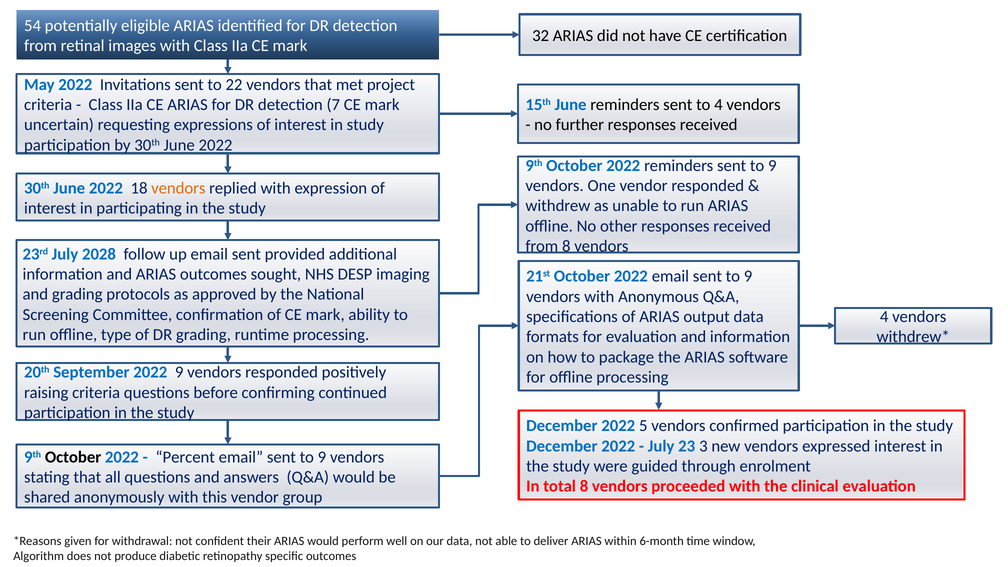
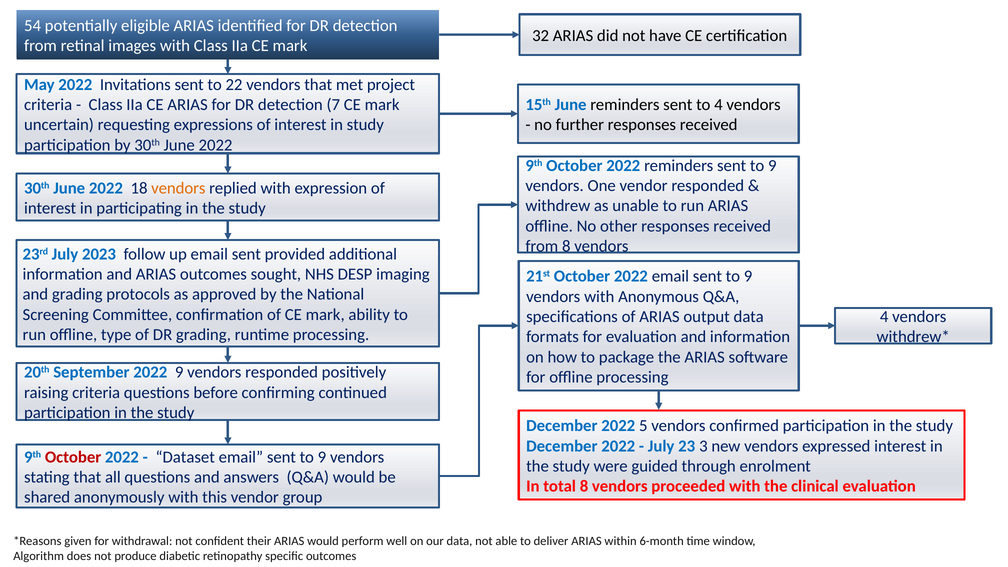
2028: 2028 -> 2023
October at (73, 457) colour: black -> red
Percent: Percent -> Dataset
